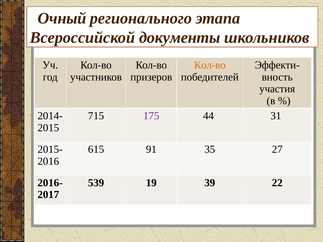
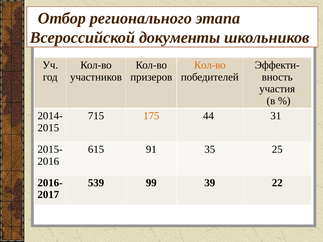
Очный: Очный -> Отбор
175 colour: purple -> orange
27: 27 -> 25
19: 19 -> 99
